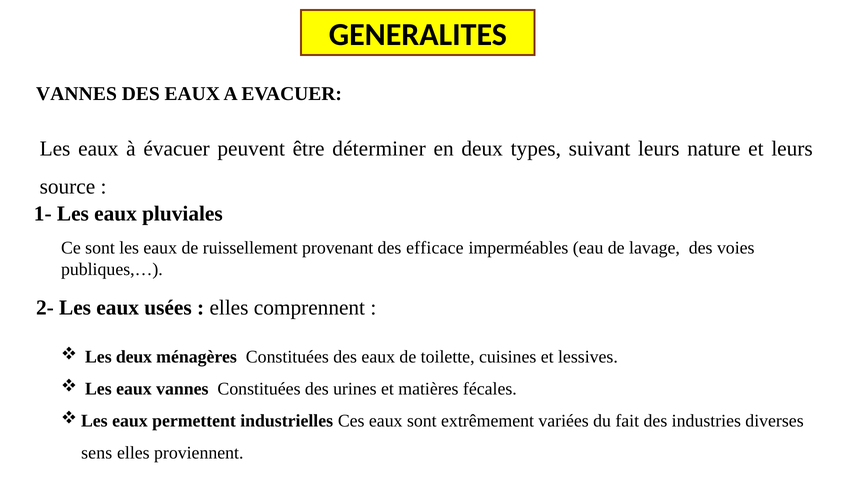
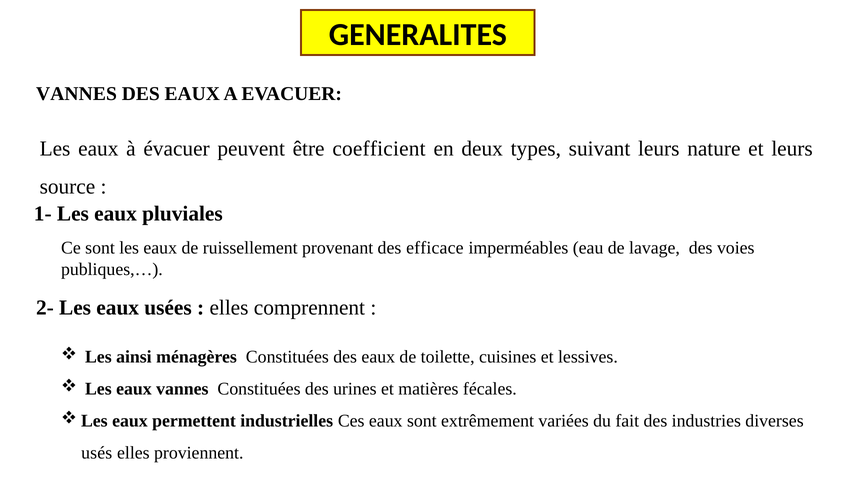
déterminer: déterminer -> coefficient
Les deux: deux -> ainsi
sens: sens -> usés
